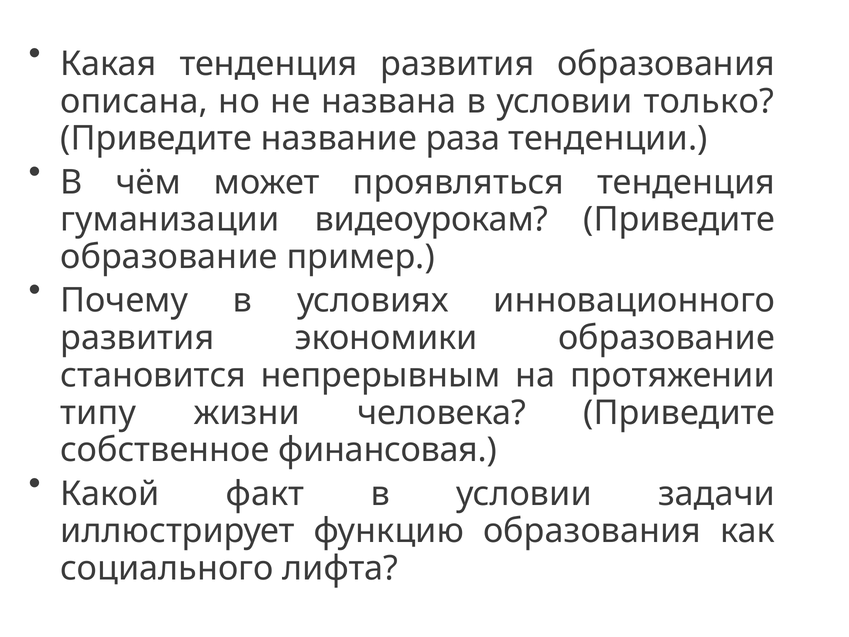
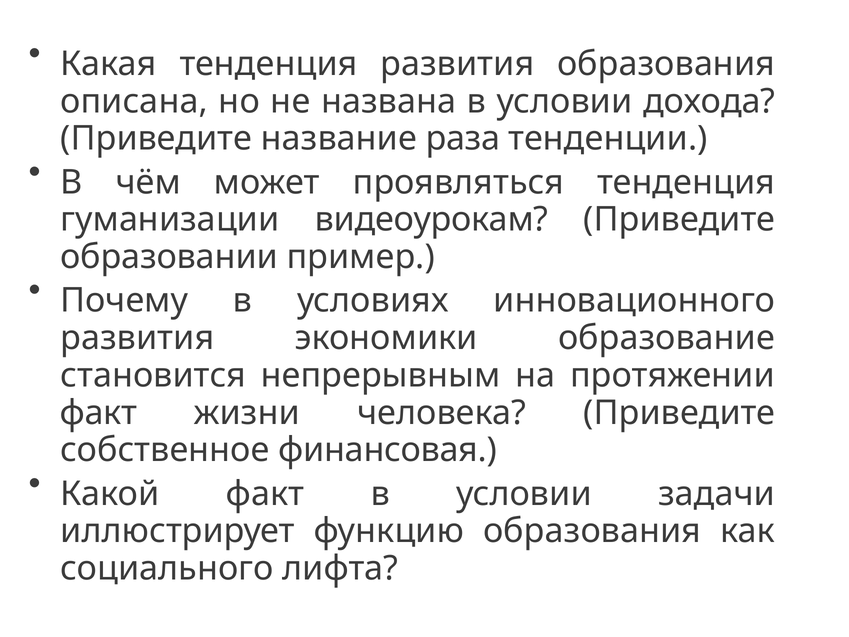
только: только -> дохода
образование at (169, 257): образование -> образовании
типу at (98, 413): типу -> факт
